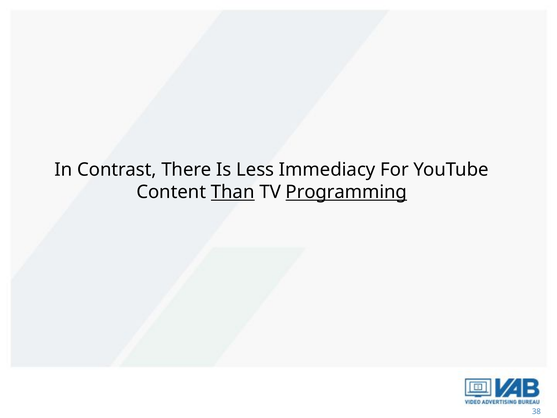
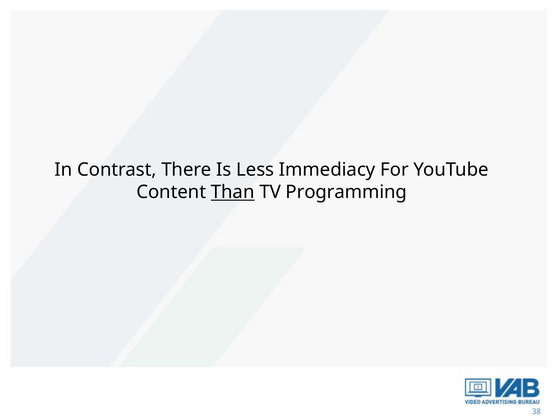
Programming underline: present -> none
